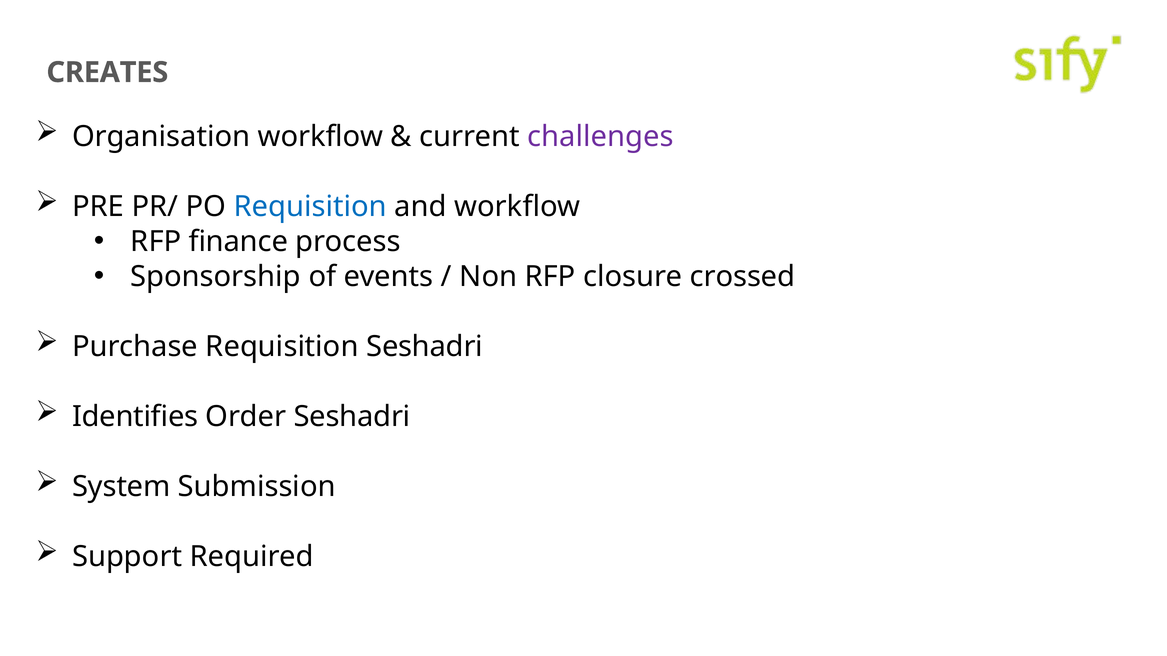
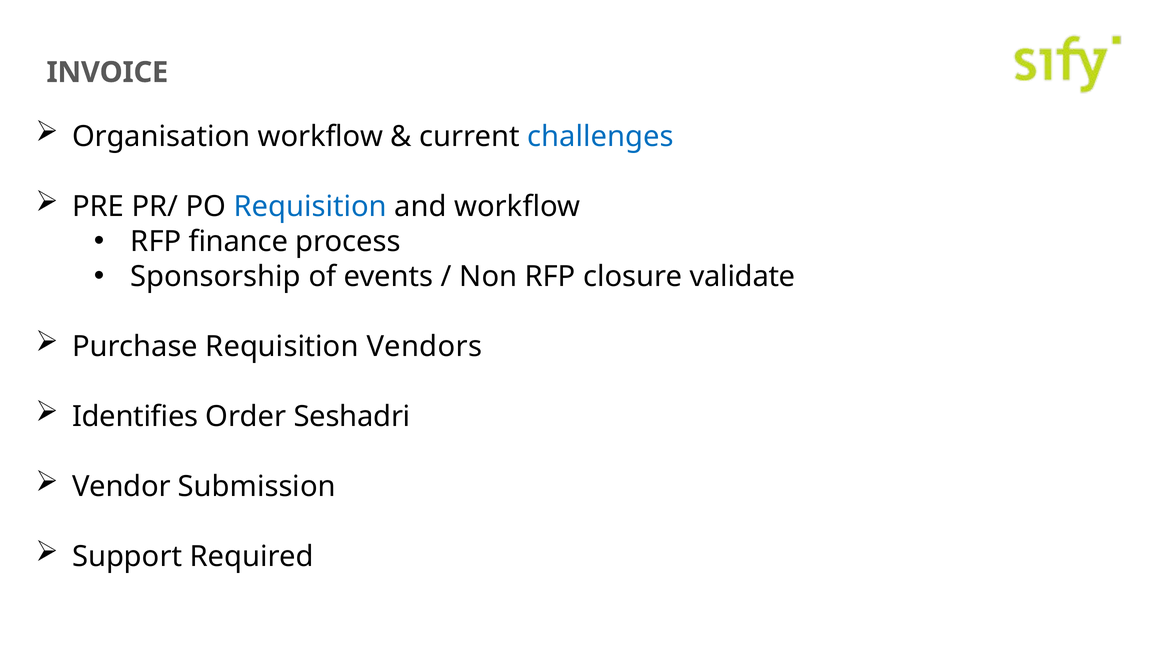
CREATES: CREATES -> INVOICE
challenges colour: purple -> blue
crossed: crossed -> validate
Requisition Seshadri: Seshadri -> Vendors
System: System -> Vendor
